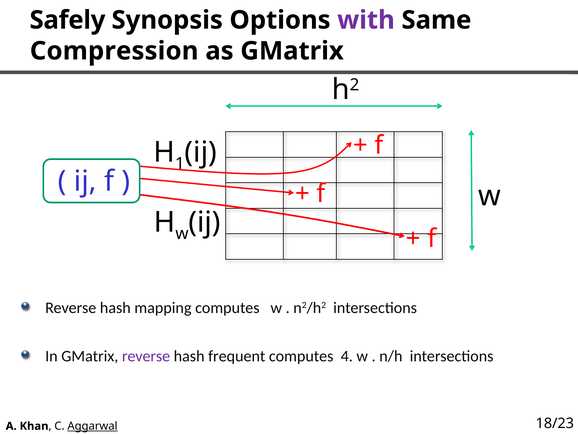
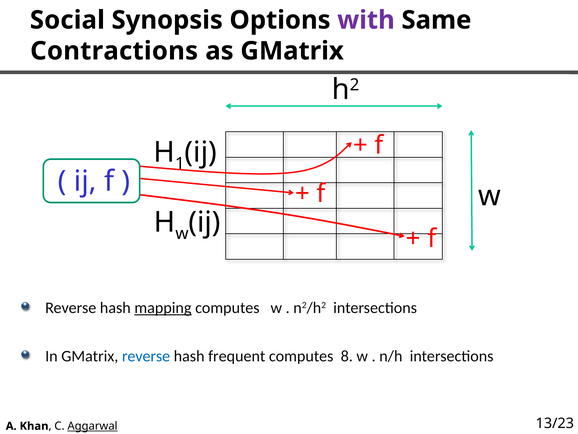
Safely: Safely -> Social
Compression: Compression -> Contractions
mapping underline: none -> present
reverse at (146, 356) colour: purple -> blue
4: 4 -> 8
18/23: 18/23 -> 13/23
